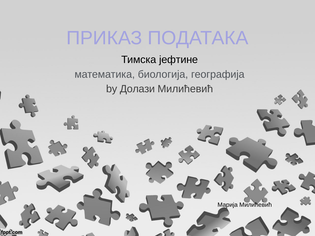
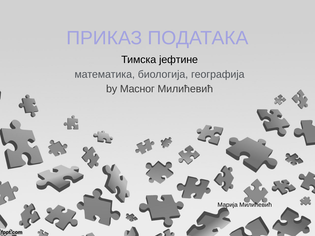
Долази: Долази -> Масног
